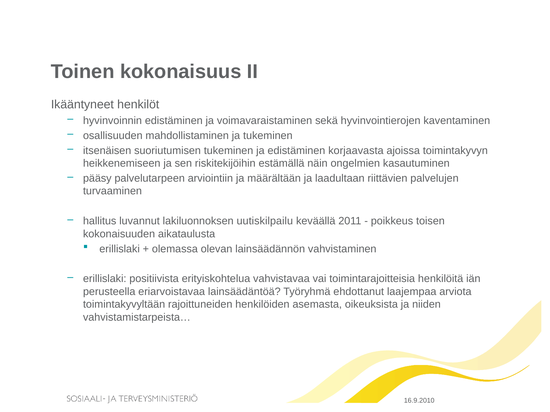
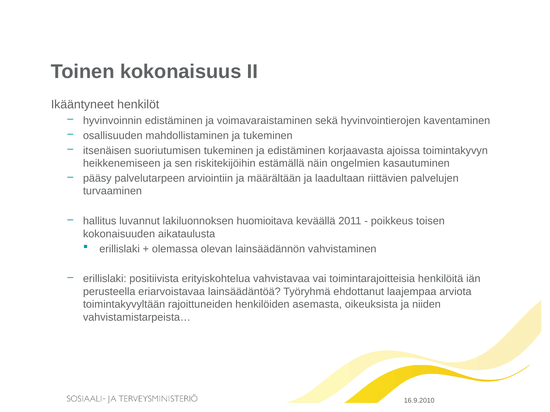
uutiskilpailu: uutiskilpailu -> huomioitava
